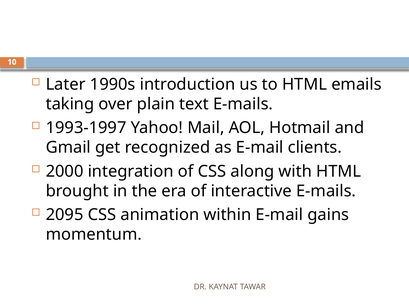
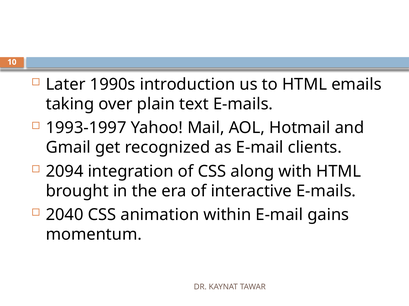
2000: 2000 -> 2094
2095: 2095 -> 2040
